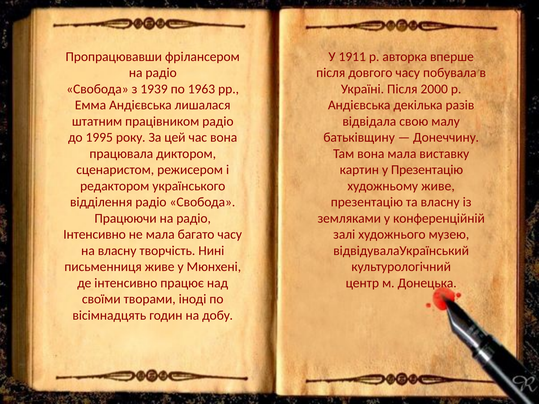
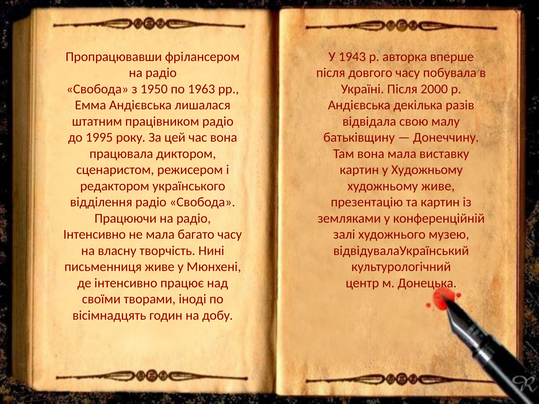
1911: 1911 -> 1943
1939: 1939 -> 1950
у Презентацію: Презентацію -> Художньому
та власну: власну -> картин
